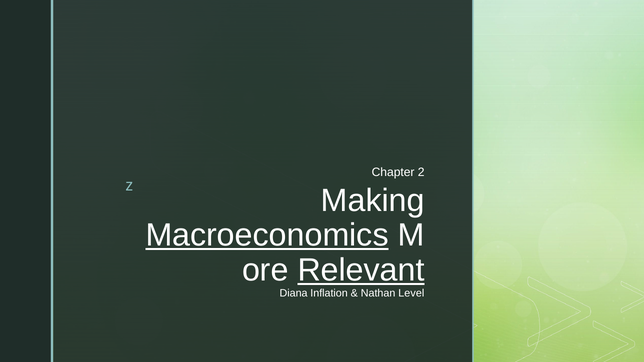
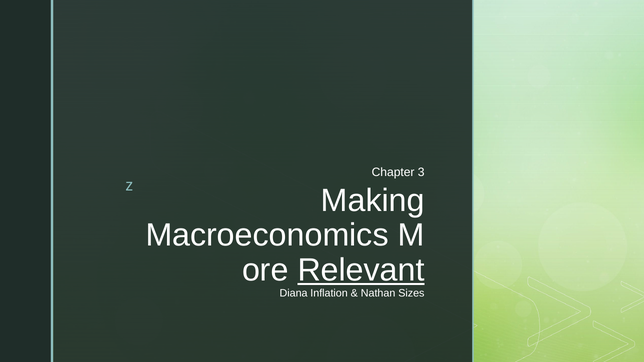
2: 2 -> 3
Macroeconomics underline: present -> none
Level: Level -> Sizes
